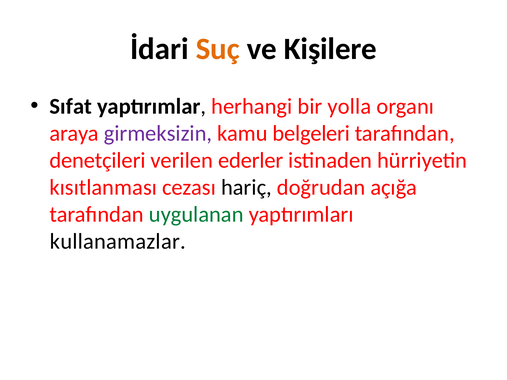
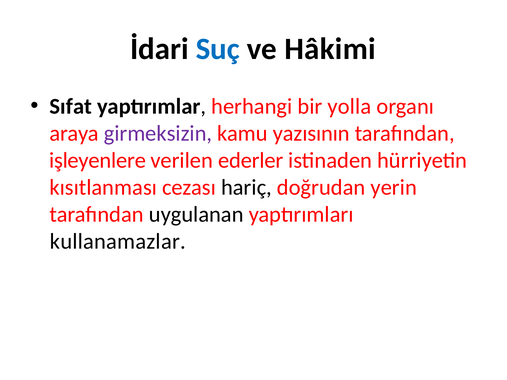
Suç colour: orange -> blue
Kişilere: Kişilere -> Hâkimi
belgeleri: belgeleri -> yazısının
denetçileri: denetçileri -> işleyenlere
açığa: açığa -> yerin
uygulanan colour: green -> black
